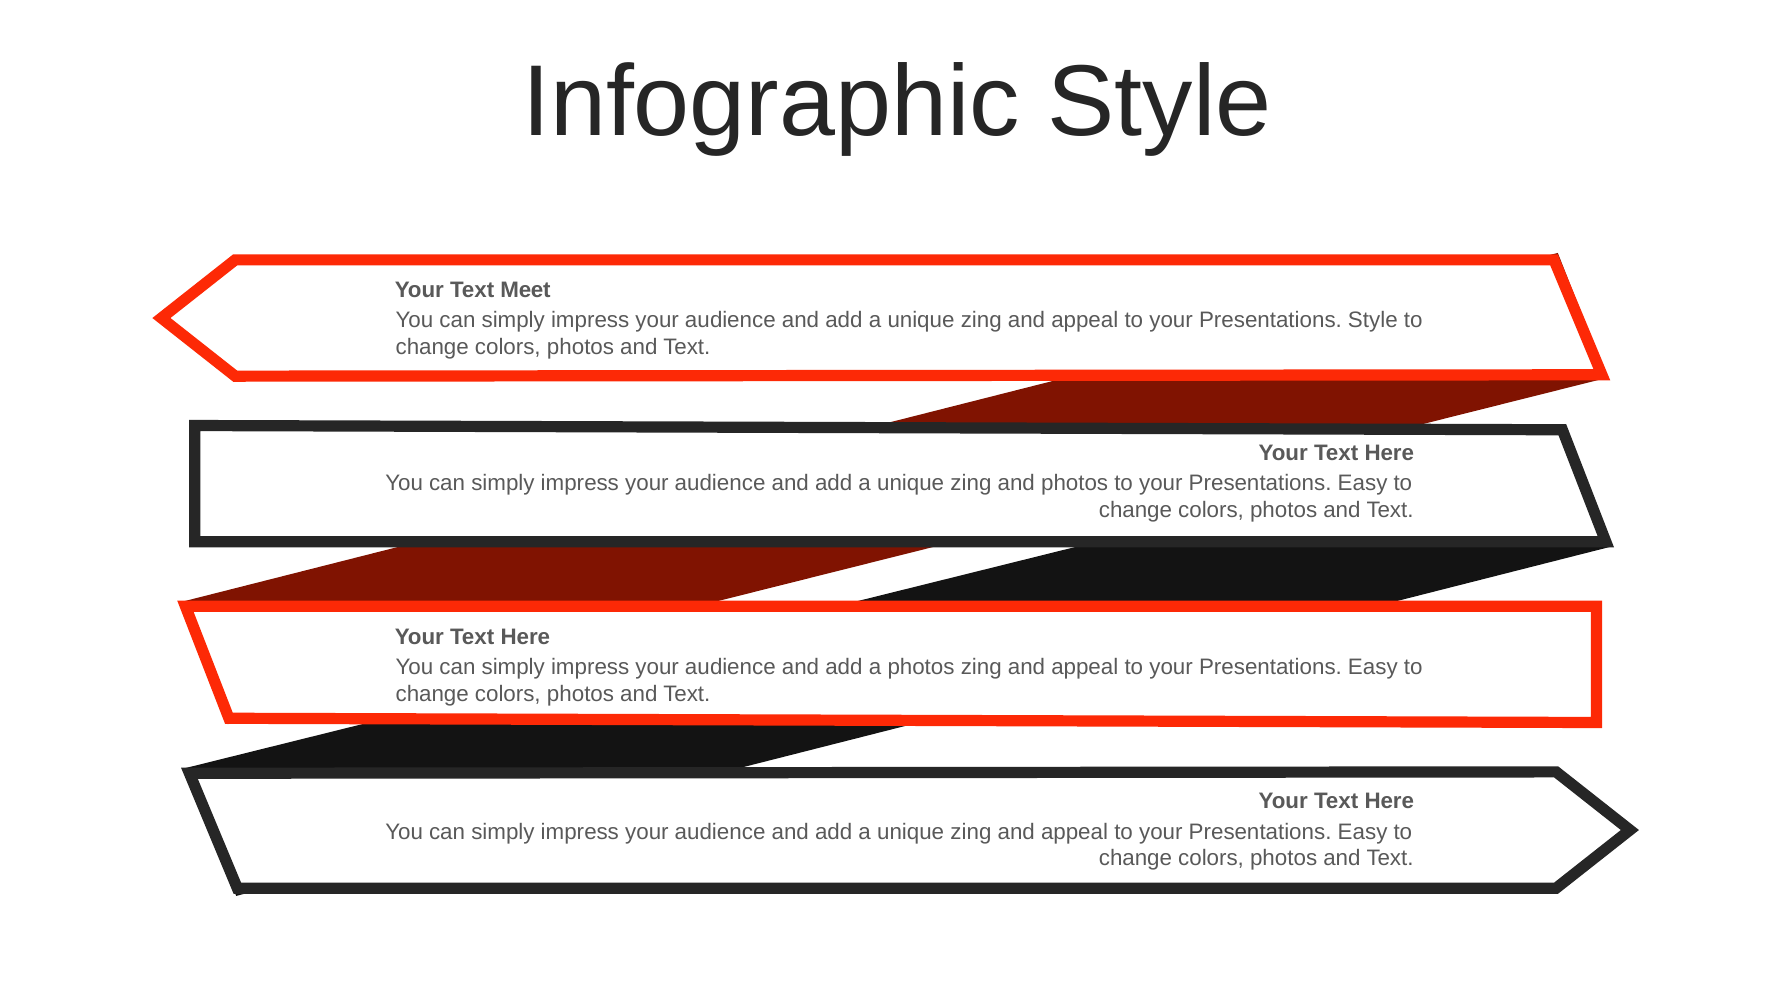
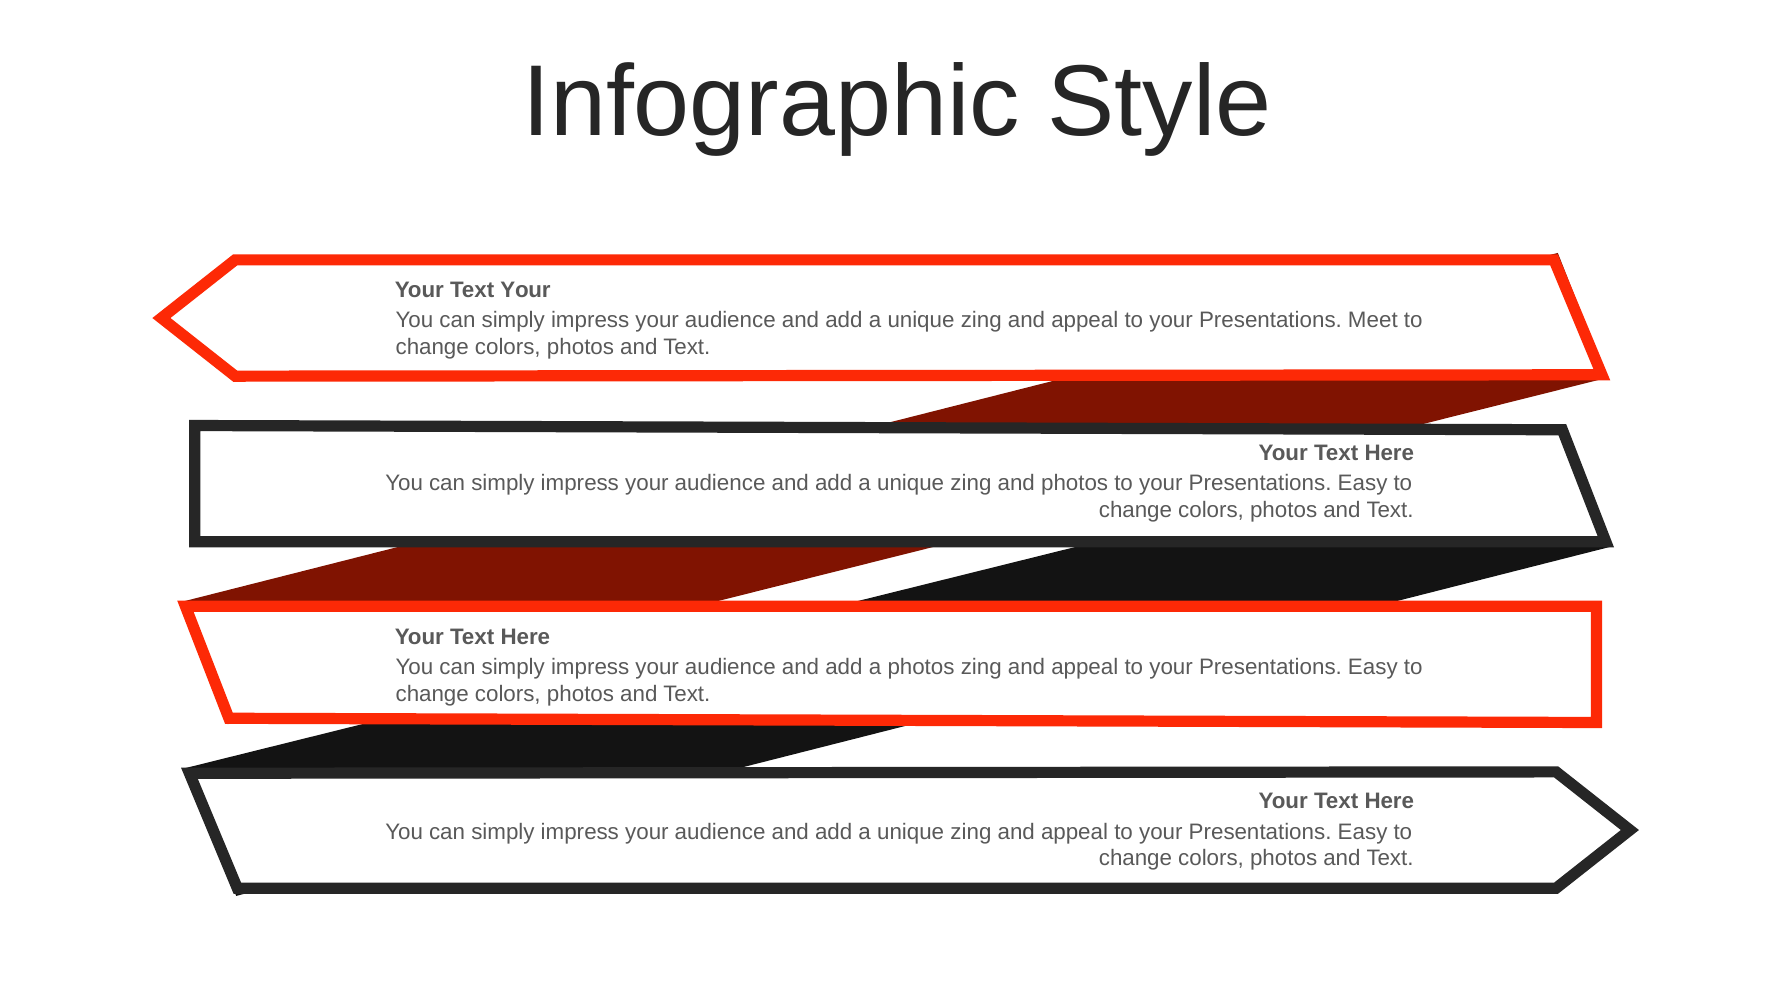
Meet at (526, 290): Meet -> Your
Presentations Style: Style -> Meet
